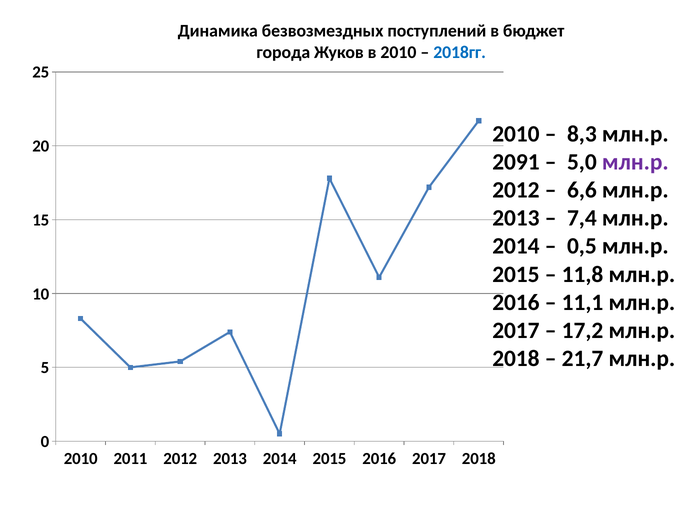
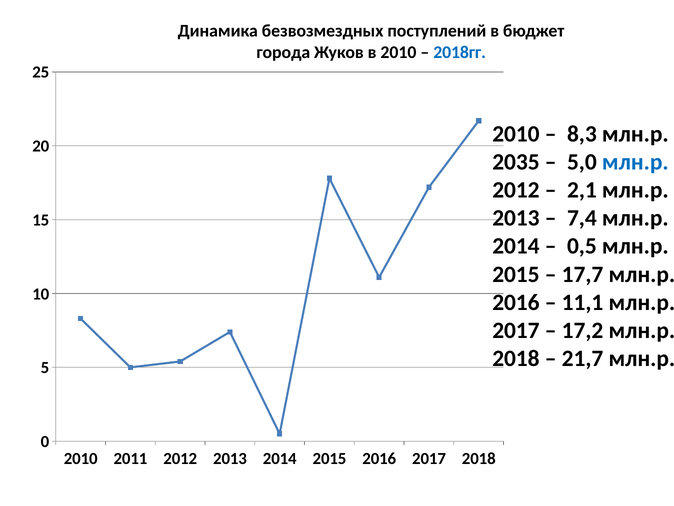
2091: 2091 -> 2035
млн.р at (635, 162) colour: purple -> blue
6,6: 6,6 -> 2,1
11,8: 11,8 -> 17,7
